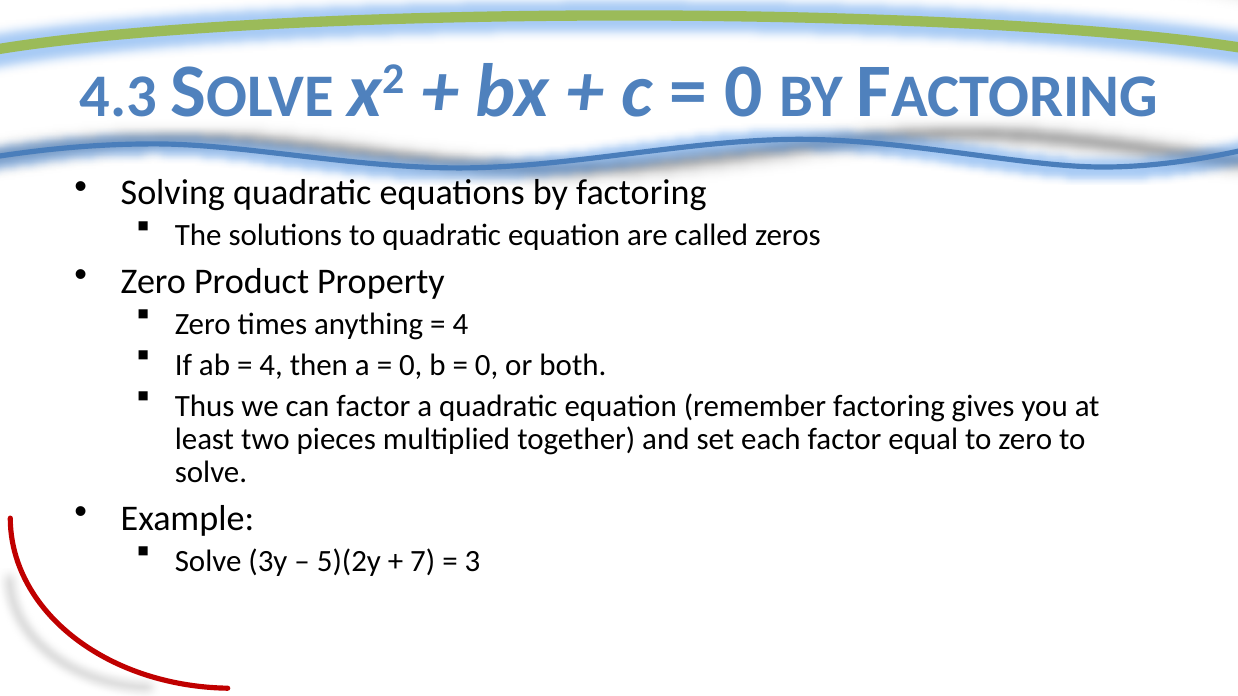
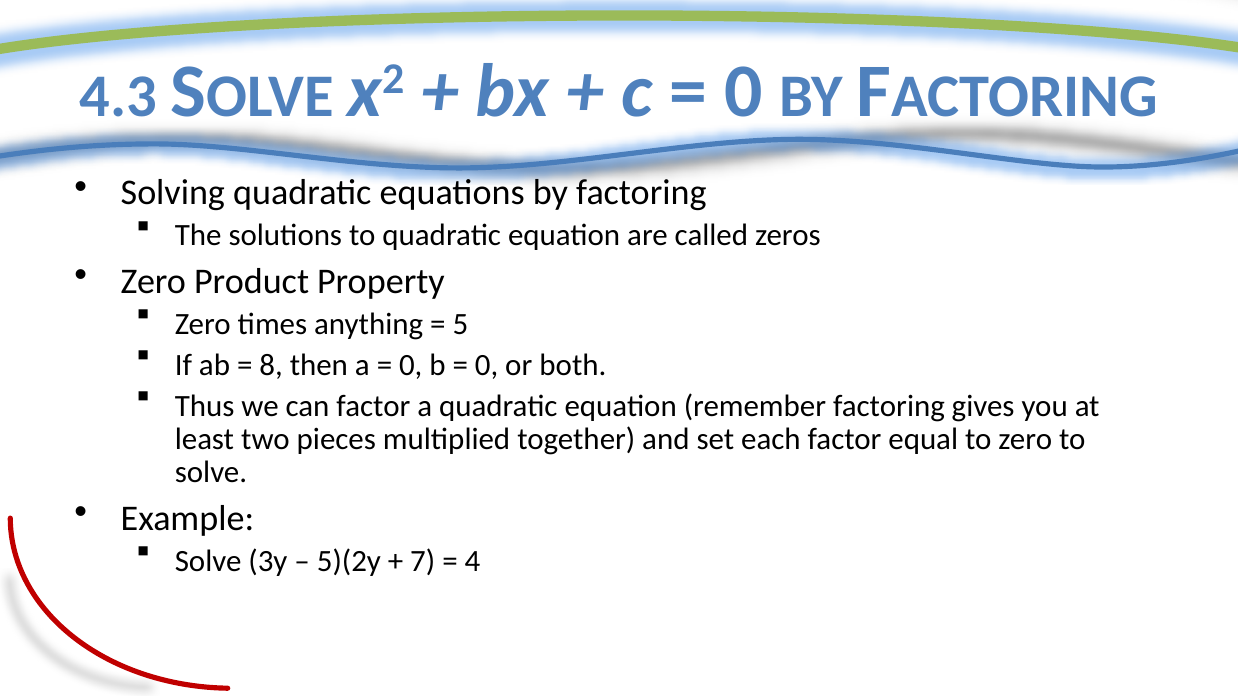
4 at (460, 324): 4 -> 5
4 at (271, 365): 4 -> 8
3: 3 -> 4
